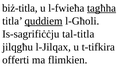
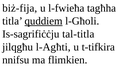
biż-titla: biż-titla -> biż-fija
tagħha underline: present -> none
l-Jilqax: l-Jilqax -> l-Agħti
offerti: offerti -> nnifsu
